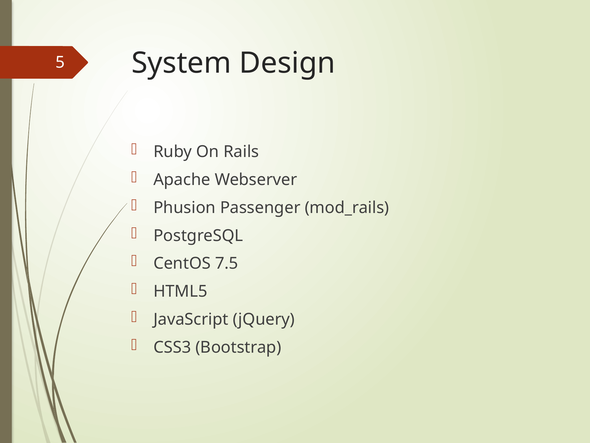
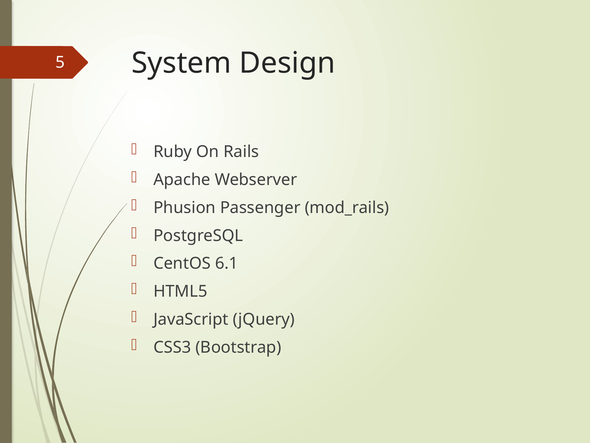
7.5: 7.5 -> 6.1
